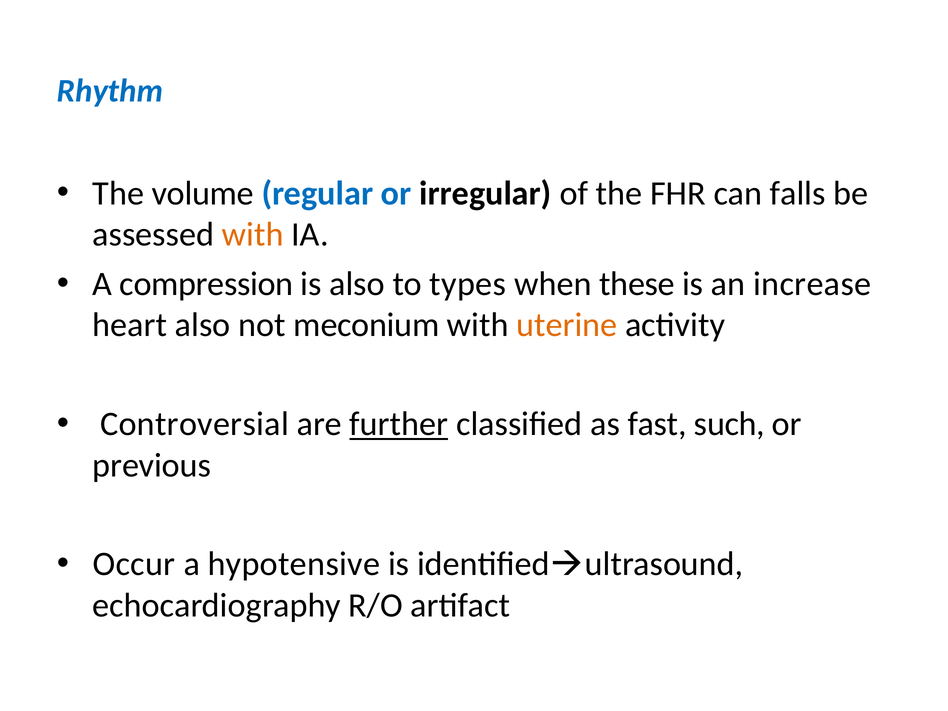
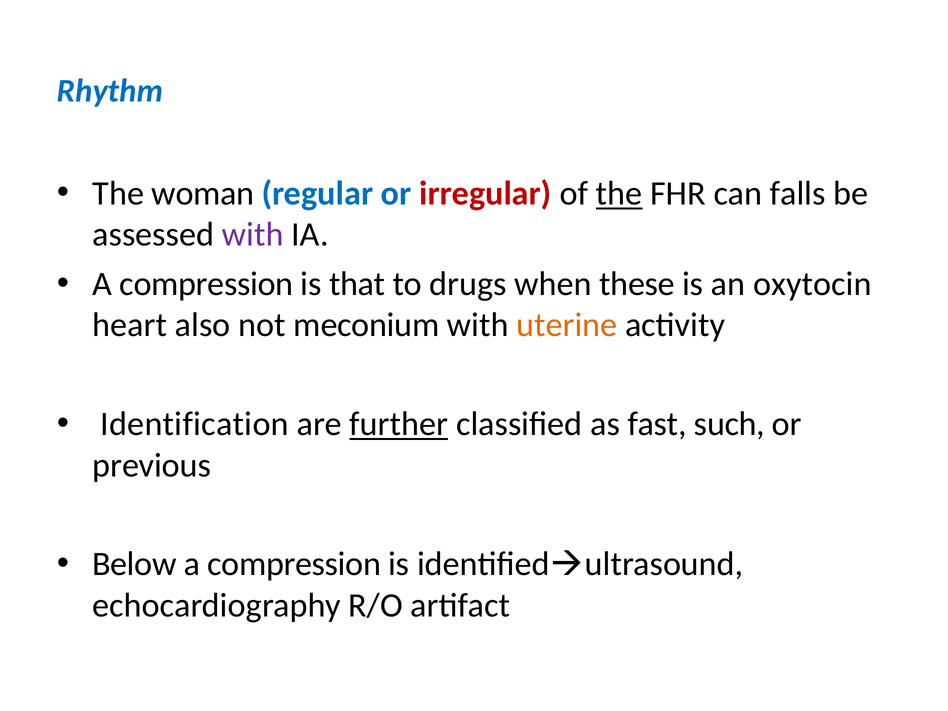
volume: volume -> woman
irregular colour: black -> red
the at (619, 194) underline: none -> present
with at (253, 235) colour: orange -> purple
is also: also -> that
types: types -> drugs
increase: increase -> oxytocin
Controversial: Controversial -> Identification
Occur: Occur -> Below
hypotensive at (294, 564): hypotensive -> compression
